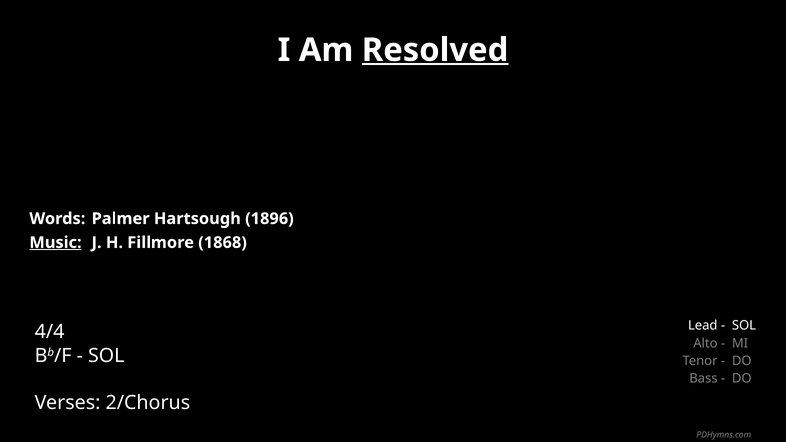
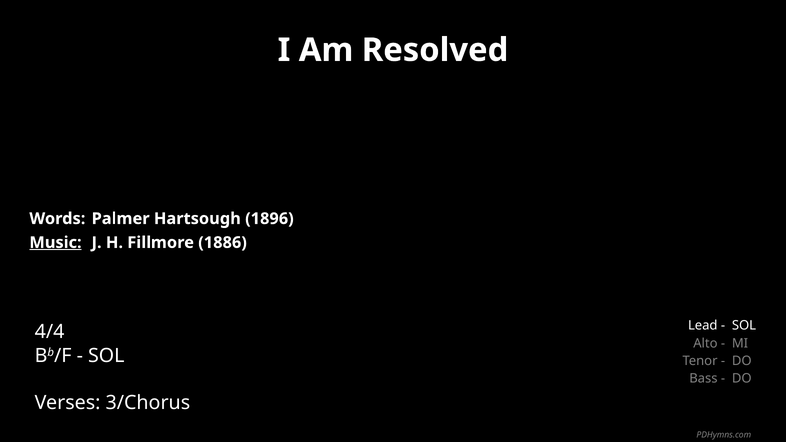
Resolved underline: present -> none
1868: 1868 -> 1886
2/Chorus: 2/Chorus -> 3/Chorus
